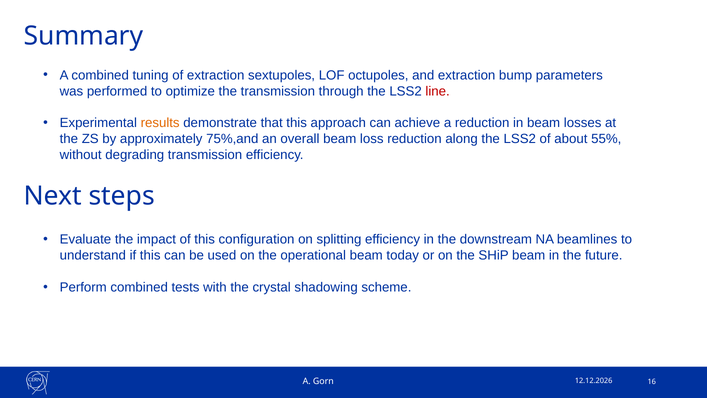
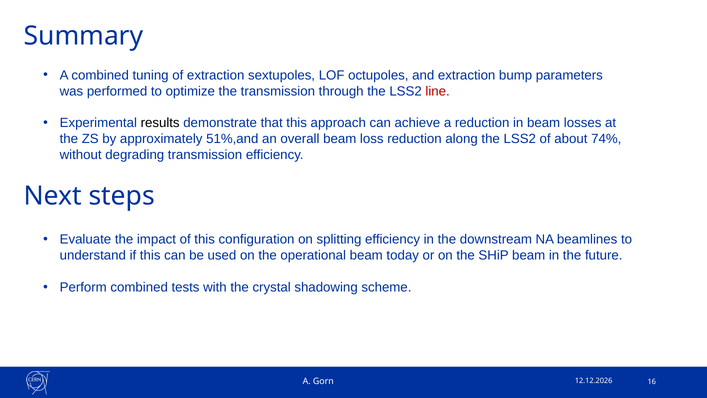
results colour: orange -> black
75%,and: 75%,and -> 51%,and
55%: 55% -> 74%
